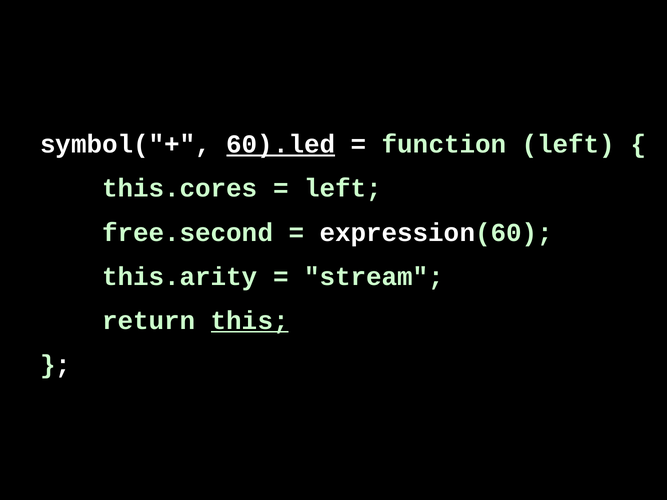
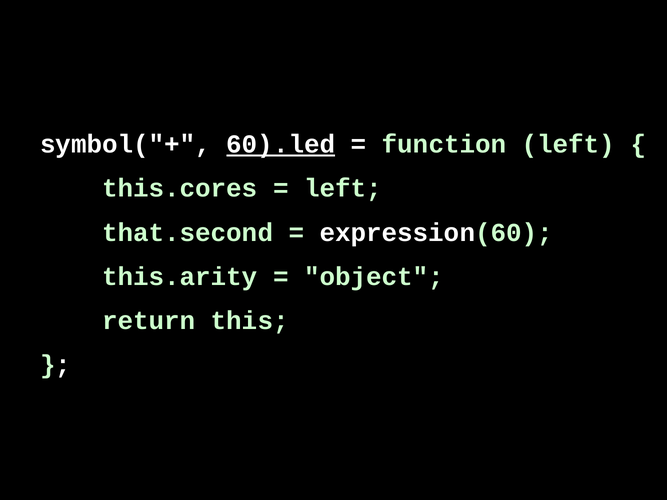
free.second: free.second -> that.second
stream: stream -> object
this underline: present -> none
